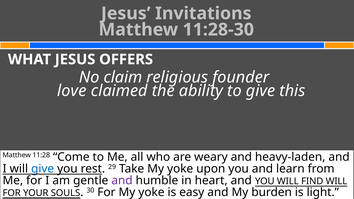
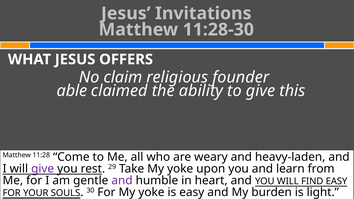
love: love -> able
give at (43, 169) colour: blue -> purple
FIND WILL: WILL -> EASY
